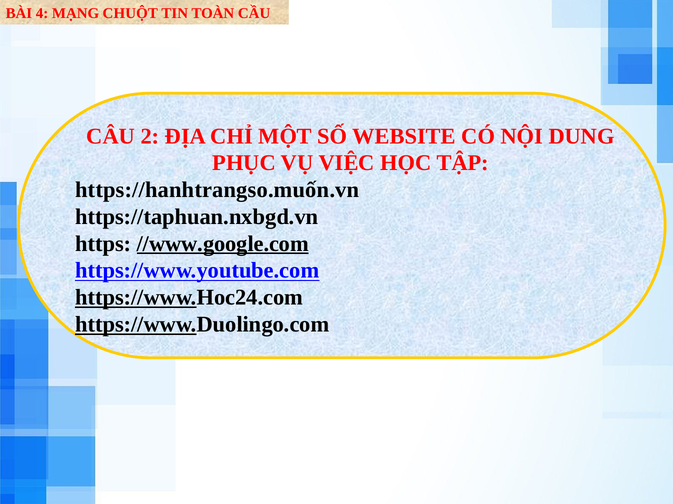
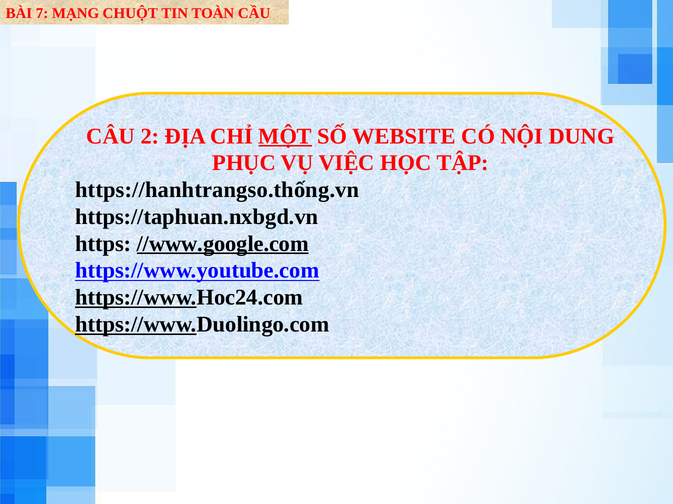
4: 4 -> 7
MỘT underline: none -> present
https://hanhtrangso.muốn.vn: https://hanhtrangso.muốn.vn -> https://hanhtrangso.thống.vn
